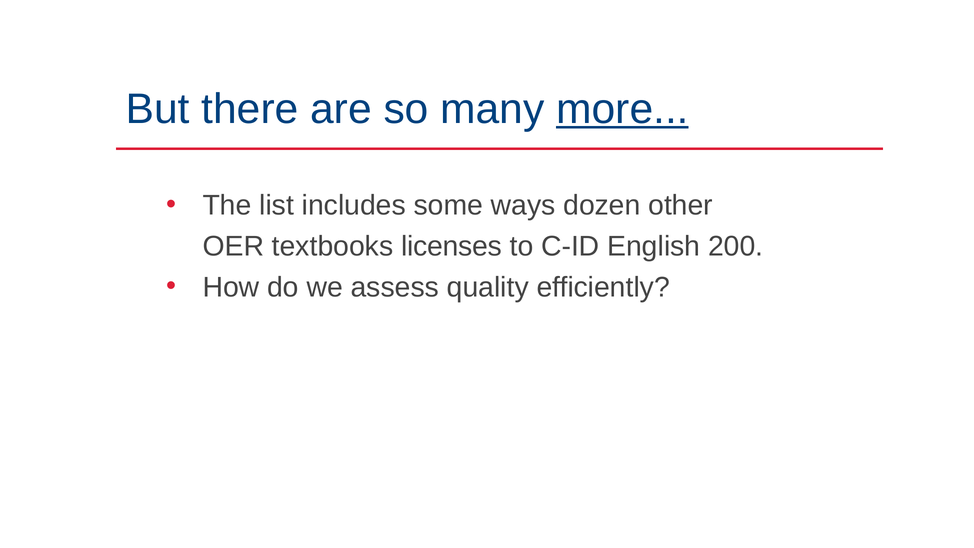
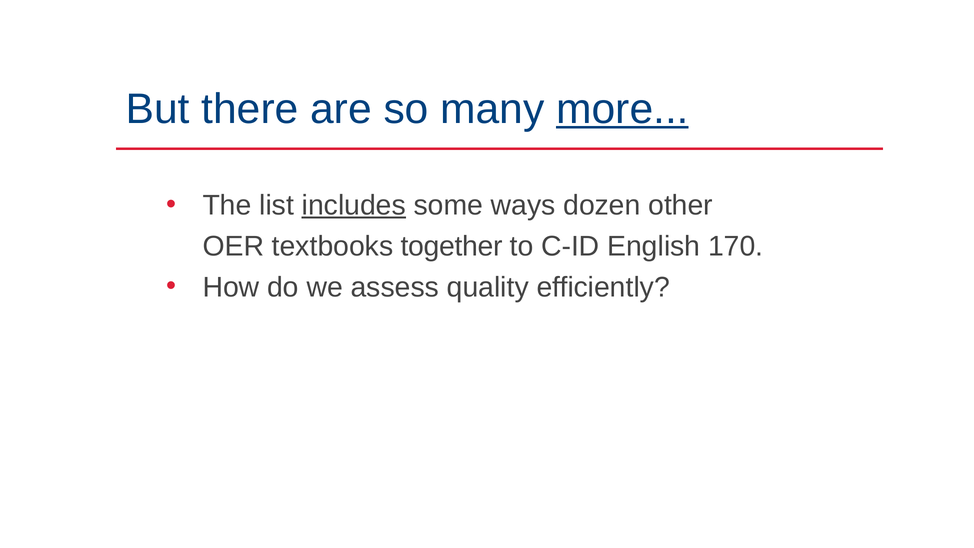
includes underline: none -> present
licenses: licenses -> together
200: 200 -> 170
